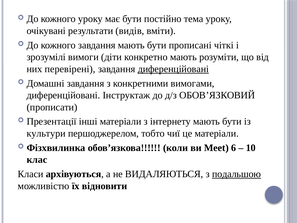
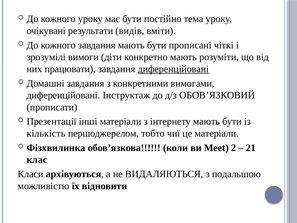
перевірені: перевірені -> працювати
культури: культури -> кількість
6: 6 -> 2
10: 10 -> 21
подальшою underline: present -> none
